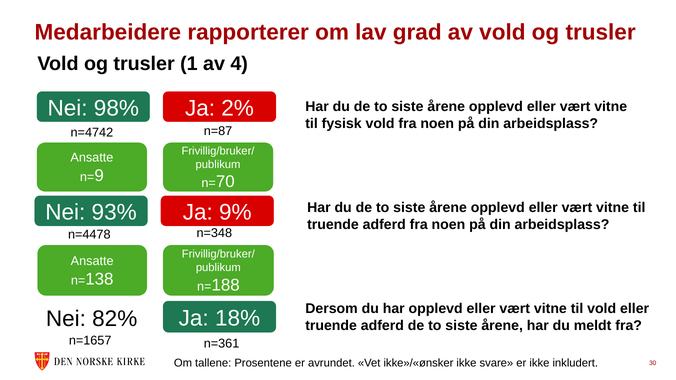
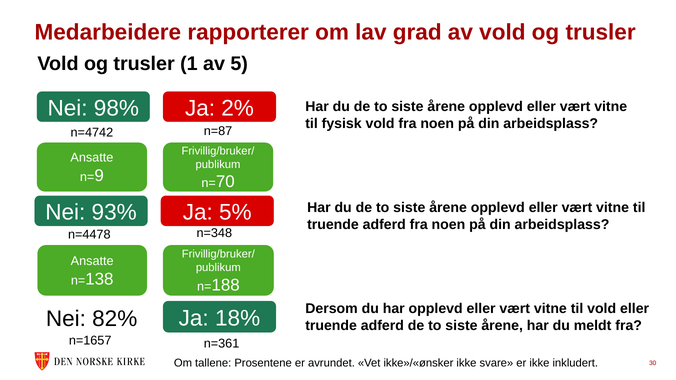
4: 4 -> 5
9%: 9% -> 5%
